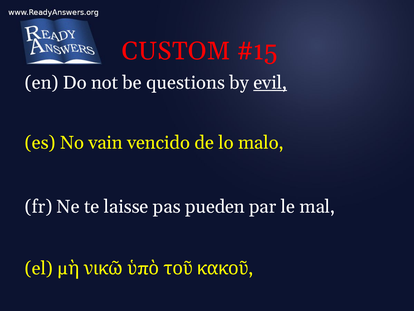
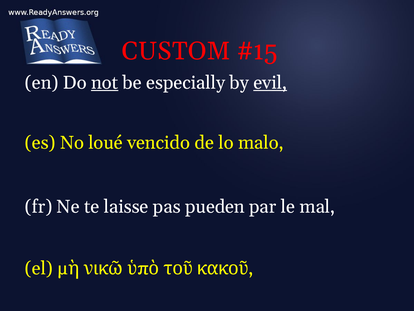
not underline: none -> present
questions: questions -> especially
vain: vain -> loué
